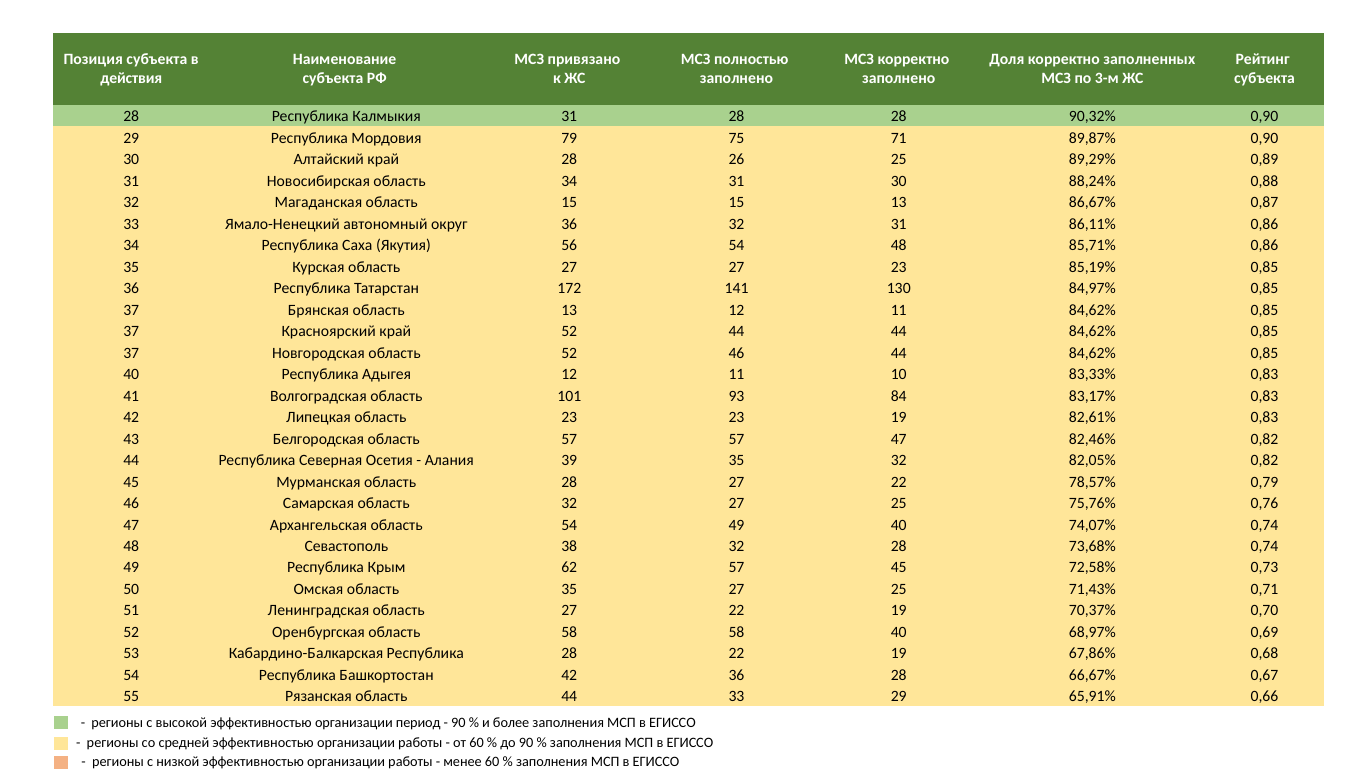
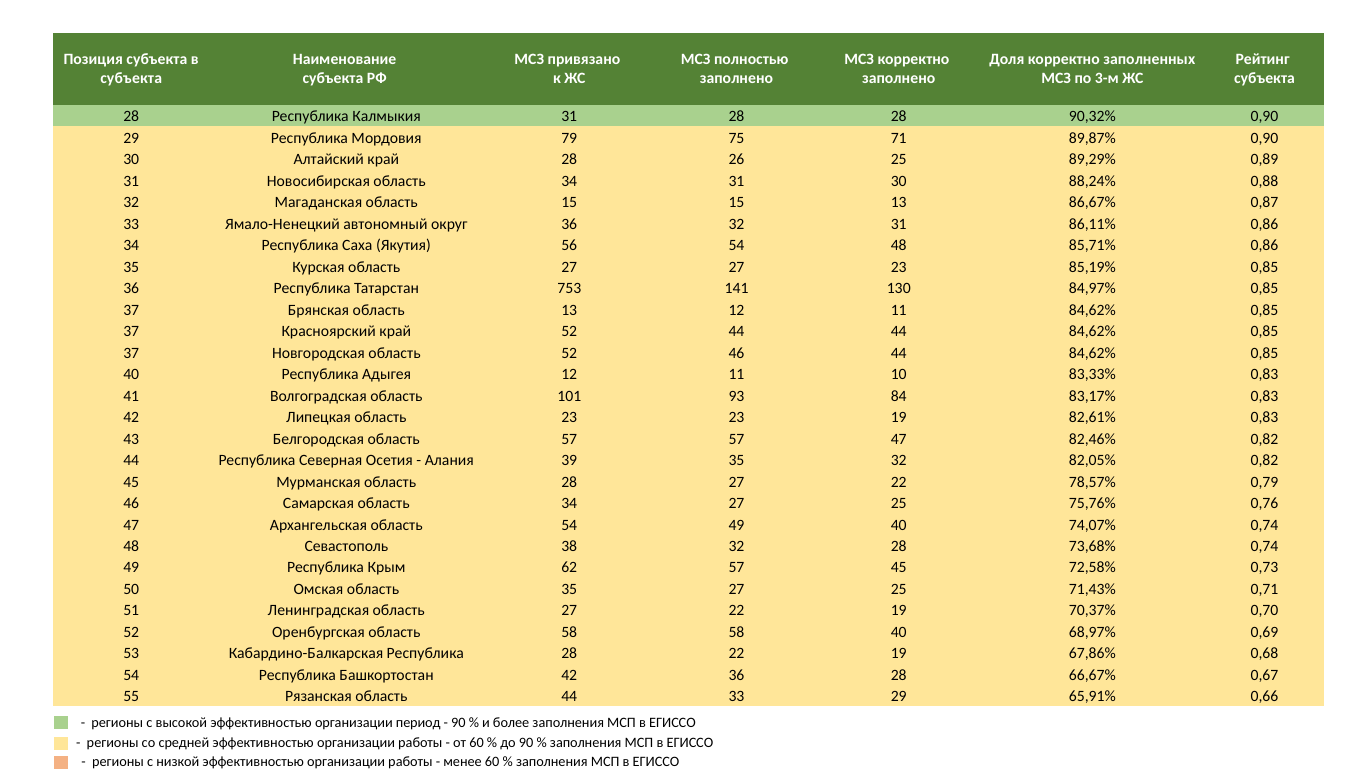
действия at (131, 79): действия -> субъекта
172: 172 -> 753
Самарская область 32: 32 -> 34
